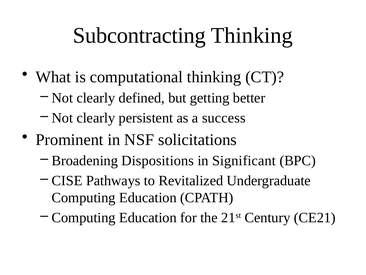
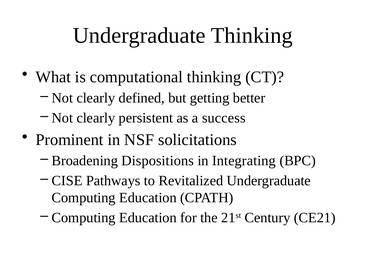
Subcontracting at (139, 35): Subcontracting -> Undergraduate
Significant: Significant -> Integrating
